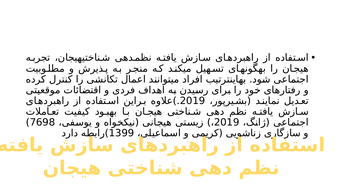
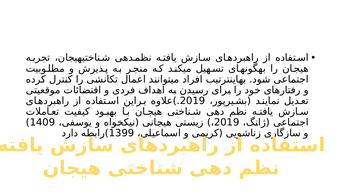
7698: 7698 -> 1409
